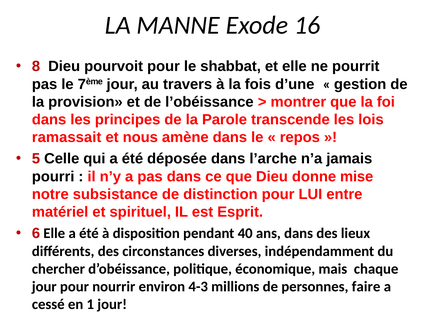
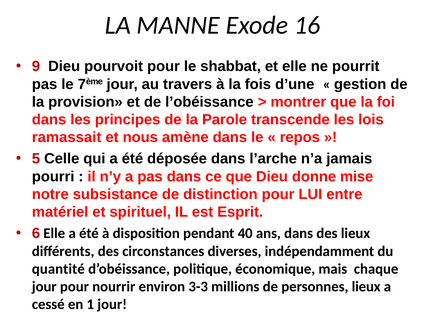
8: 8 -> 9
chercher: chercher -> quantité
4-3: 4-3 -> 3-3
personnes faire: faire -> lieux
